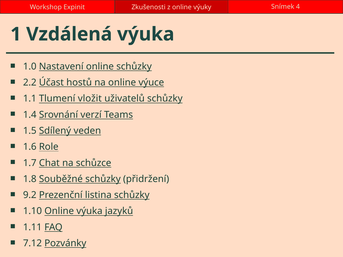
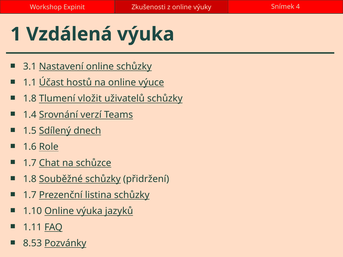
1.0: 1.0 -> 3.1
2.2: 2.2 -> 1.1
1.1 at (30, 99): 1.1 -> 1.8
veden: veden -> dnech
9.2 at (30, 195): 9.2 -> 1.7
7.12: 7.12 -> 8.53
